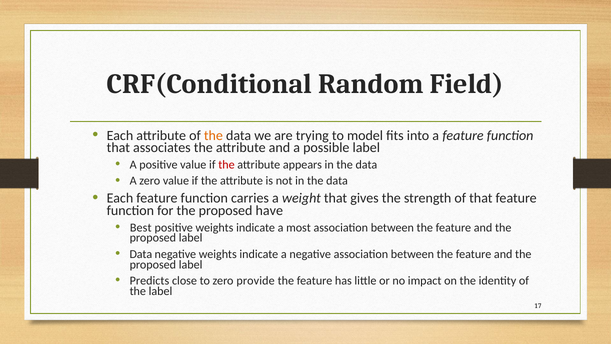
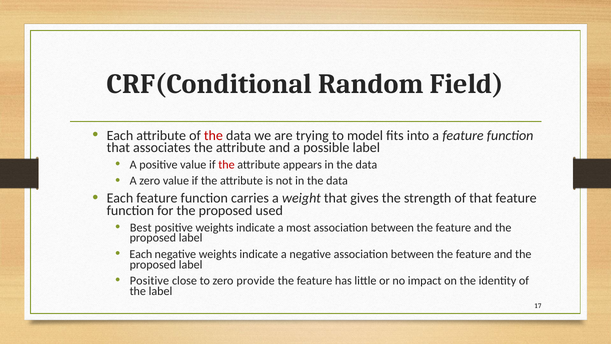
the at (213, 135) colour: orange -> red
have: have -> used
Data at (141, 254): Data -> Each
Predicts at (149, 281): Predicts -> Positive
